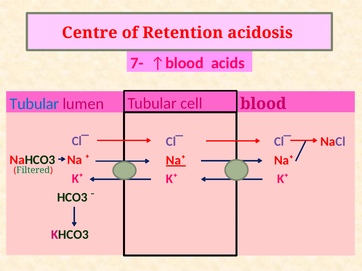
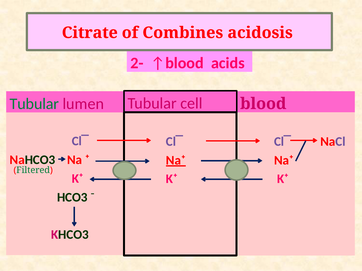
Centre: Centre -> Citrate
Retention: Retention -> Combines
7-: 7- -> 2-
Tubular at (34, 104) colour: blue -> green
